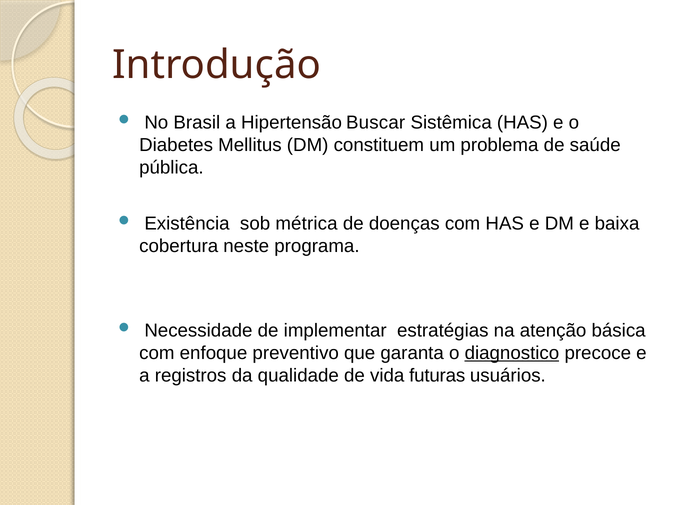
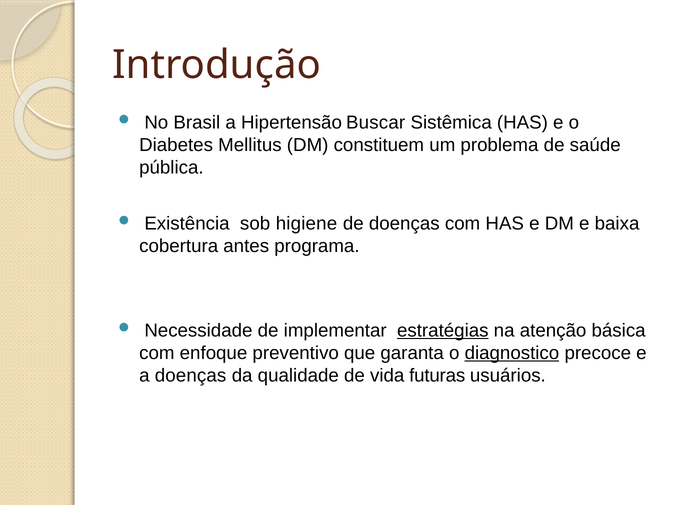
métrica: métrica -> higiene
neste: neste -> antes
estratégias underline: none -> present
a registros: registros -> doenças
